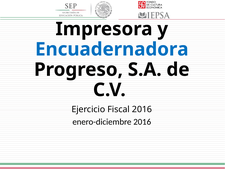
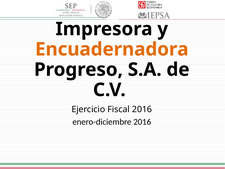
Encuadernadora colour: blue -> orange
